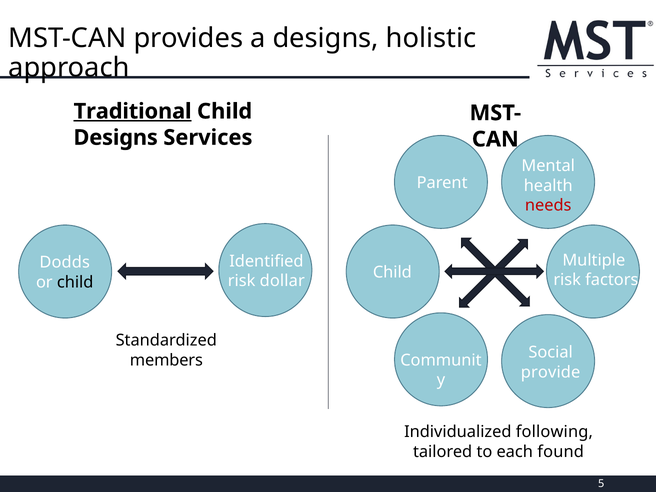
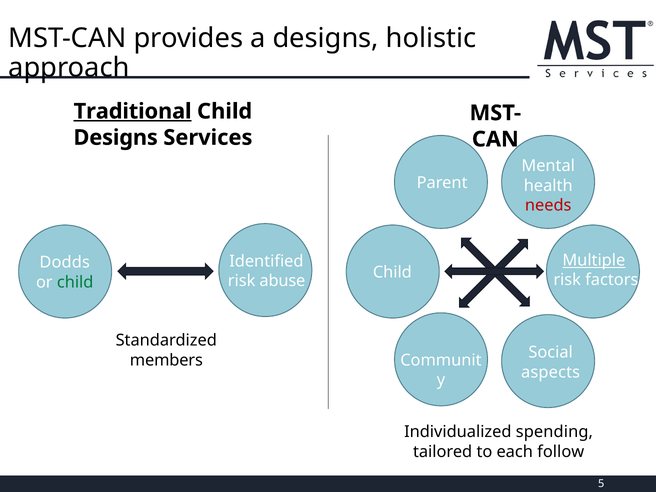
Multiple underline: none -> present
dollar: dollar -> abuse
child at (75, 282) colour: black -> green
provide: provide -> aspects
following: following -> spending
found: found -> follow
